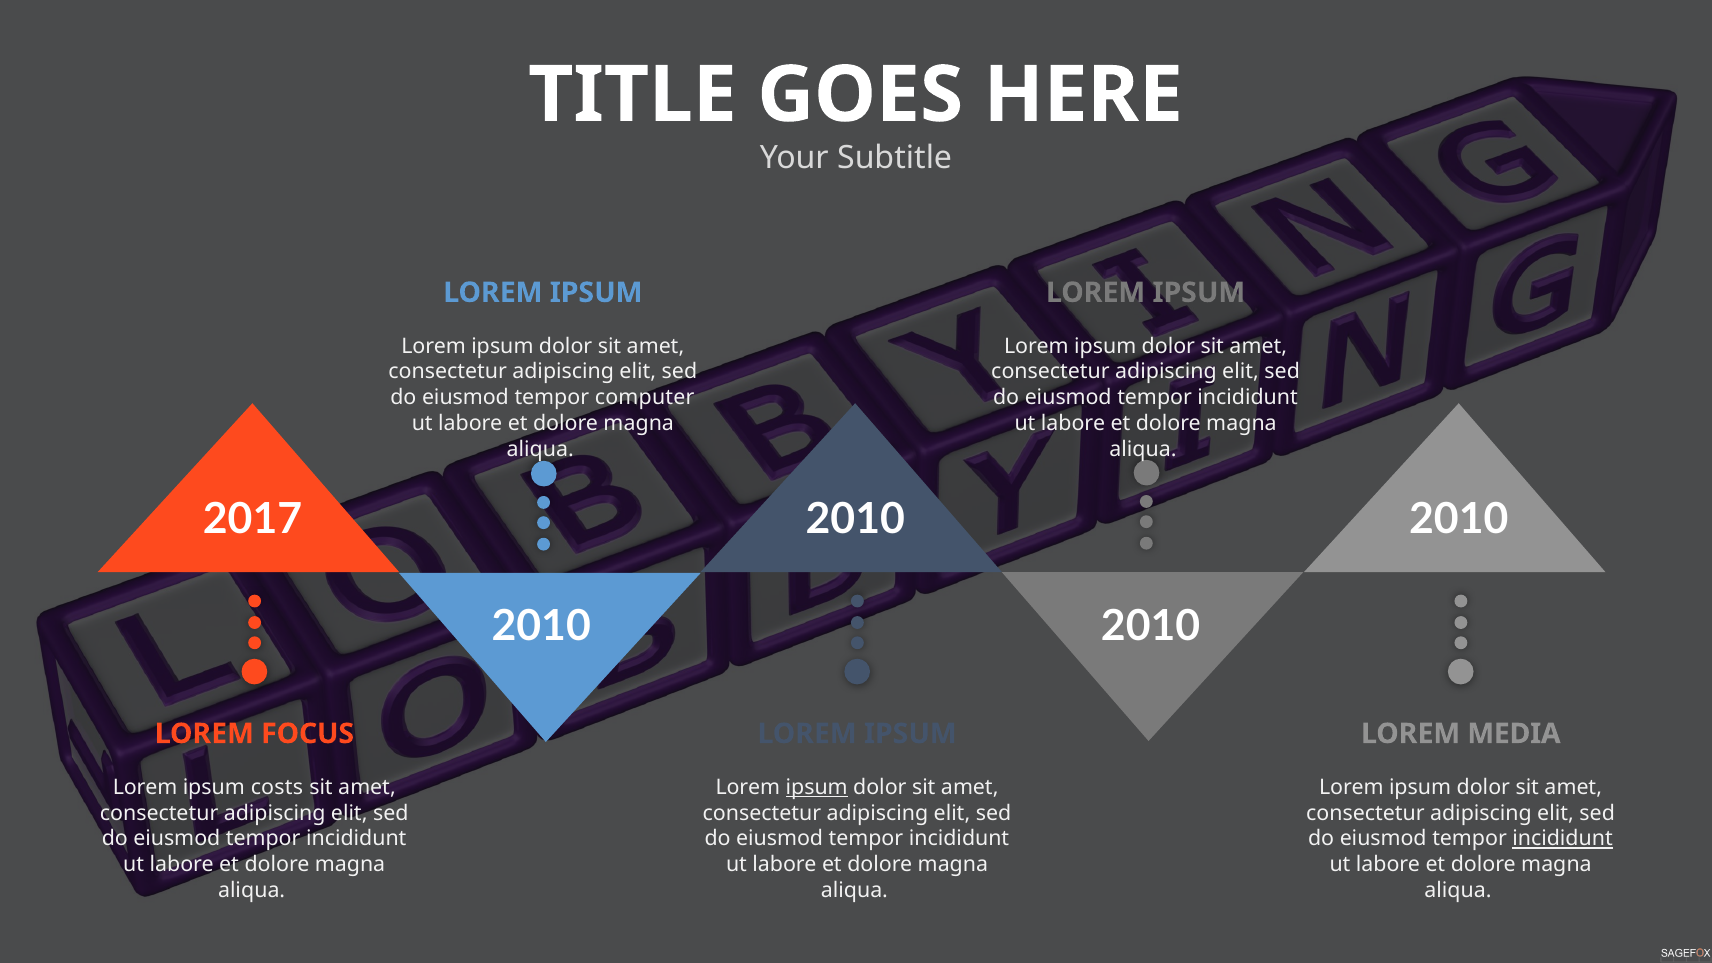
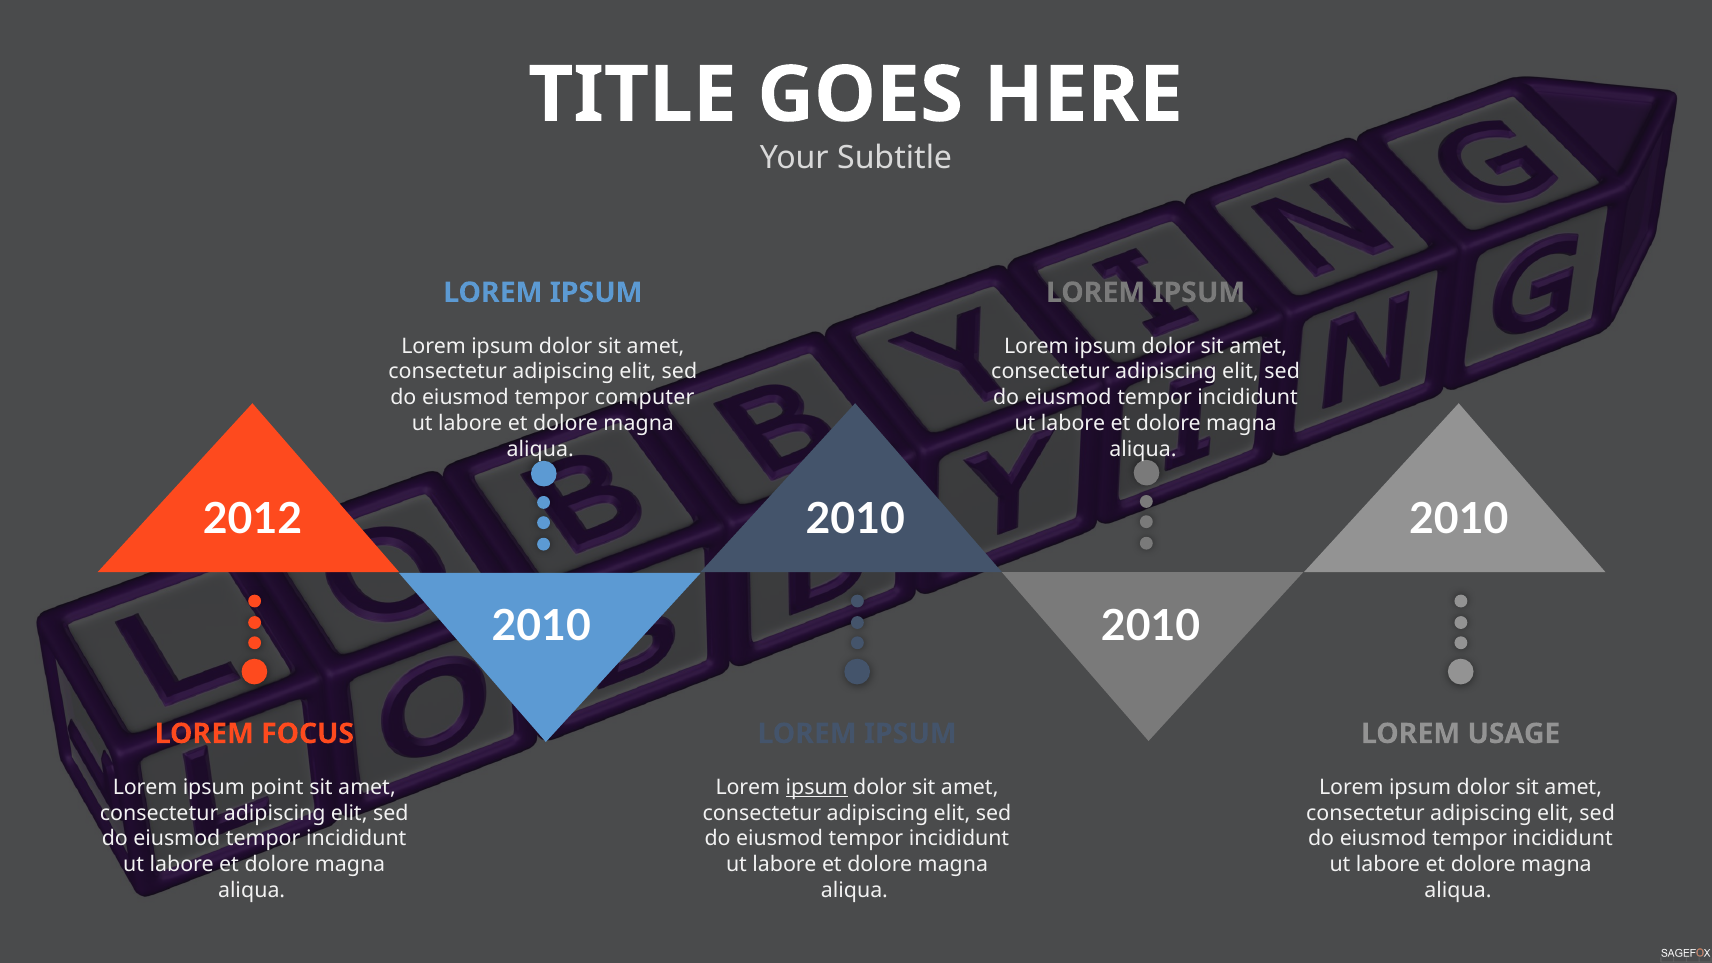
2017: 2017 -> 2012
MEDIA: MEDIA -> USAGE
costs: costs -> point
incididunt at (1563, 839) underline: present -> none
